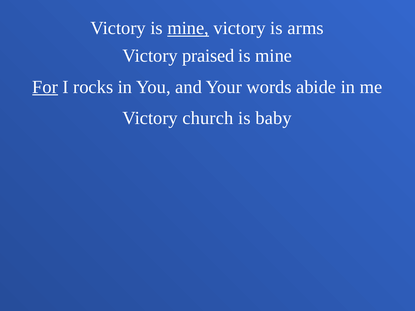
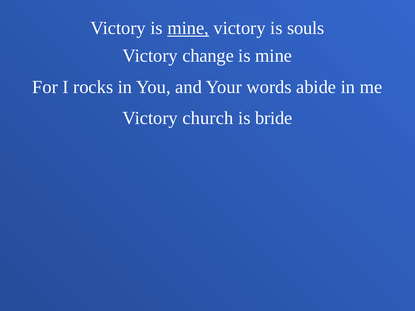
arms: arms -> souls
praised: praised -> change
For underline: present -> none
baby: baby -> bride
